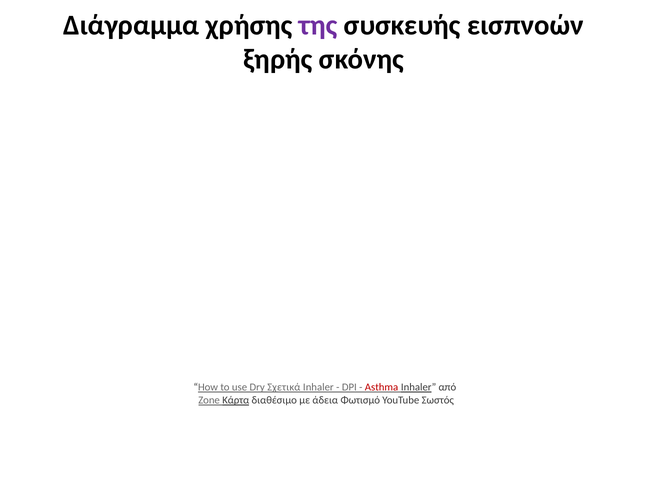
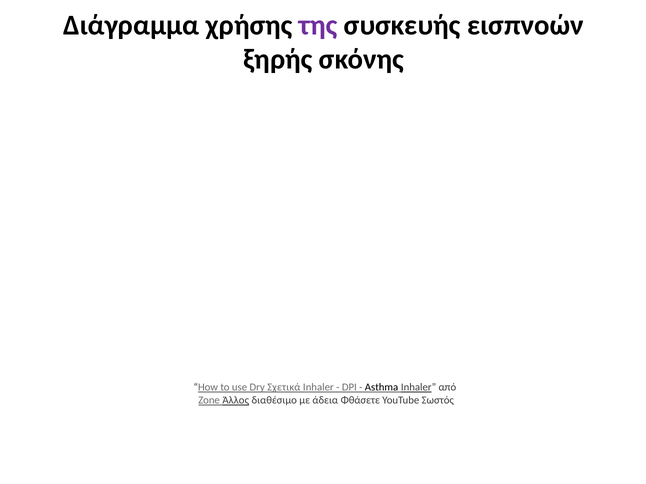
Asthma colour: red -> black
Κάρτα: Κάρτα -> Άλλος
Φωτισμό: Φωτισμό -> Φθάσετε
